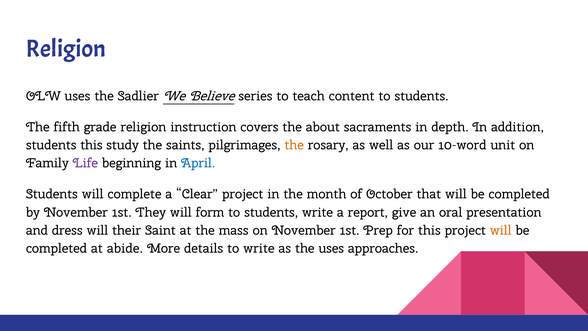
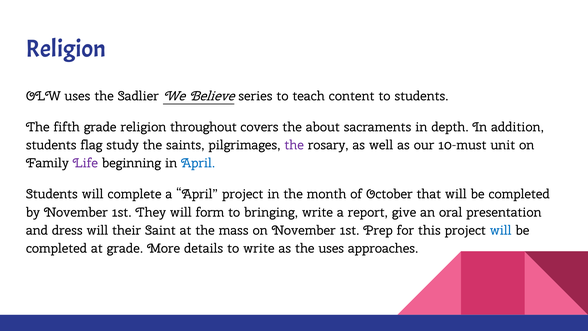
instruction: instruction -> throughout
students this: this -> flag
the at (294, 145) colour: orange -> purple
10-word: 10-word -> 10-must
a Clear: Clear -> April
students at (271, 212): students -> bringing
will at (501, 230) colour: orange -> blue
at abide: abide -> grade
